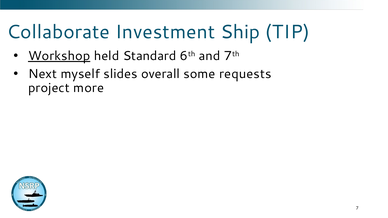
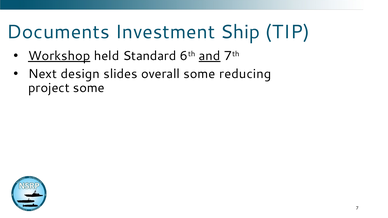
Collaborate: Collaborate -> Documents
and underline: none -> present
myself: myself -> design
requests: requests -> reducing
project more: more -> some
